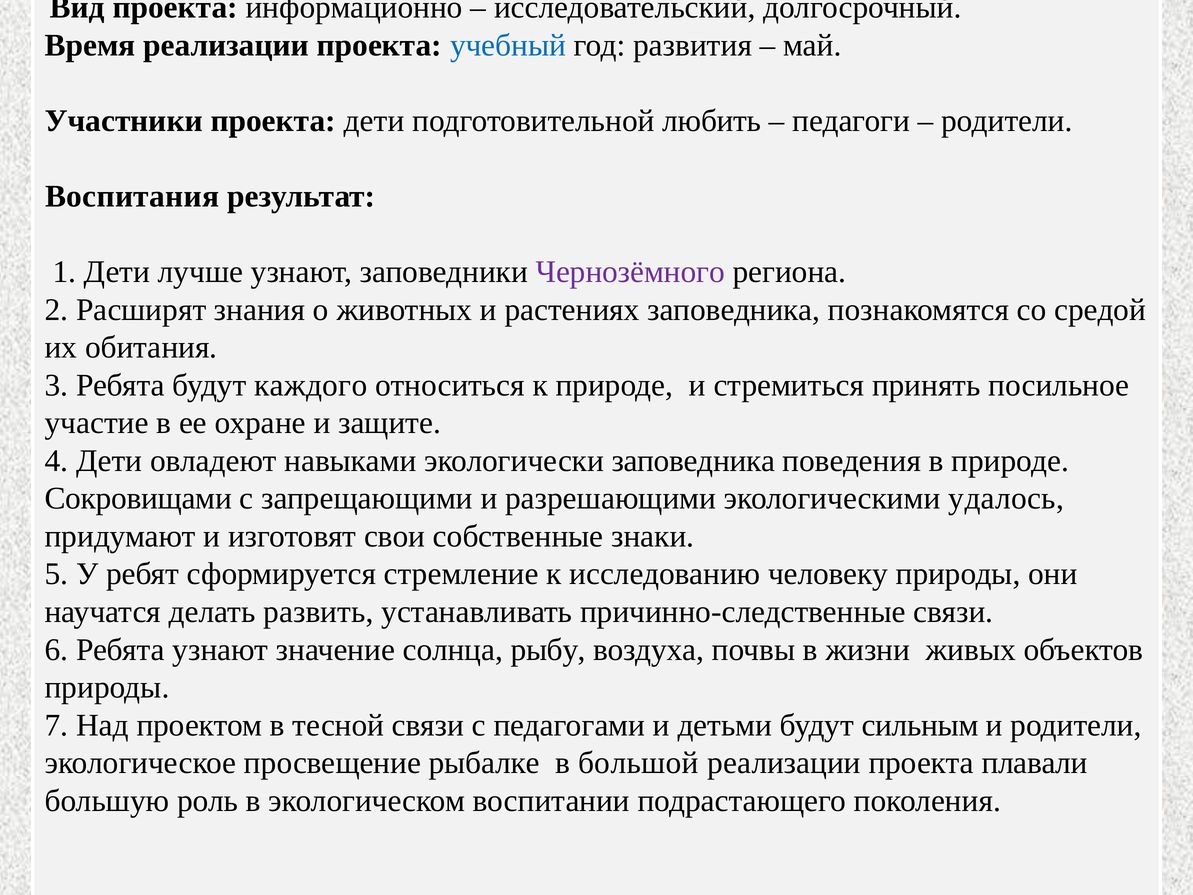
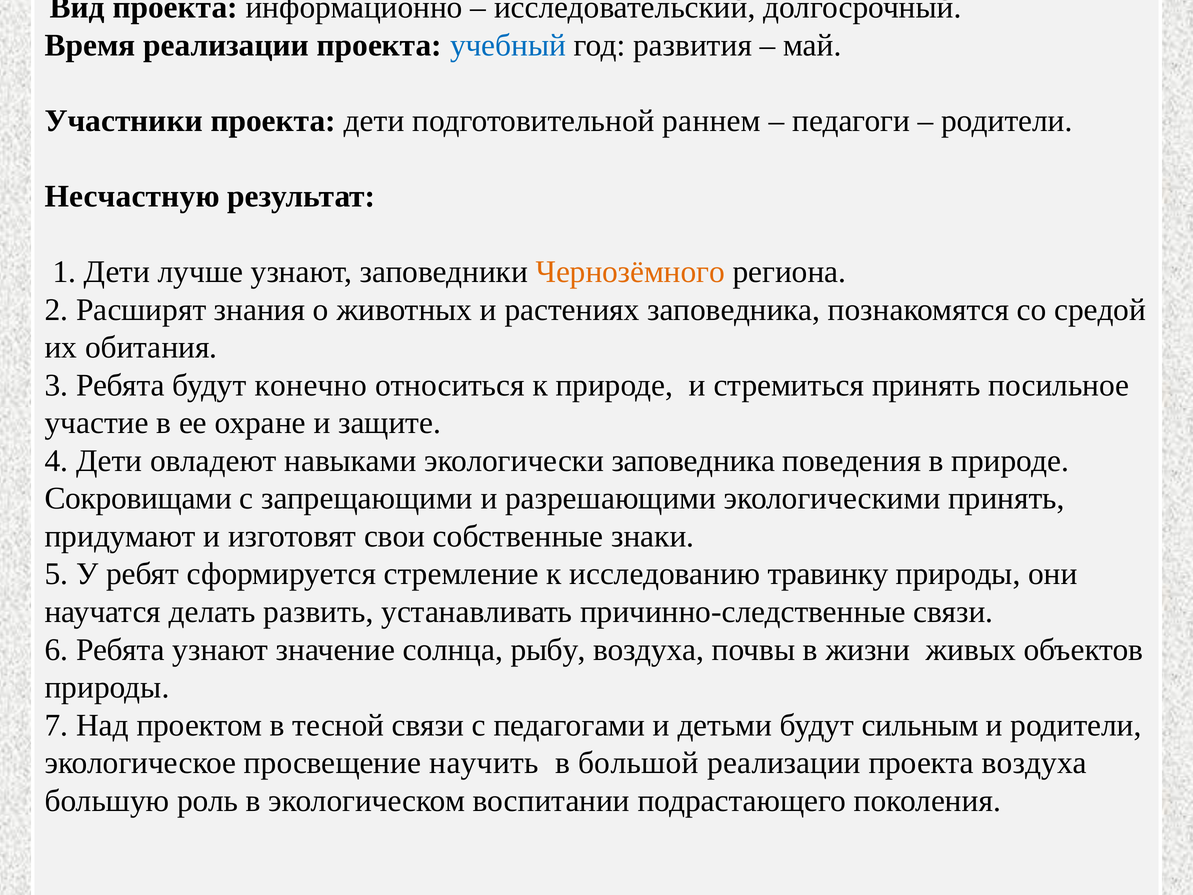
любить: любить -> раннем
Воспитания: Воспитания -> Несчастную
Чернозёмного colour: purple -> orange
каждого: каждого -> конечно
экологическими удалось: удалось -> принять
человеку: человеку -> травинку
рыбалке: рыбалке -> научить
проекта плавали: плавали -> воздуха
